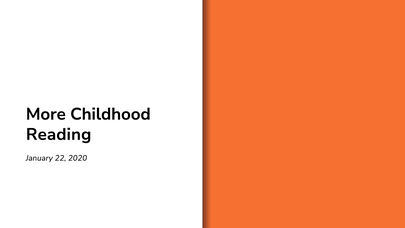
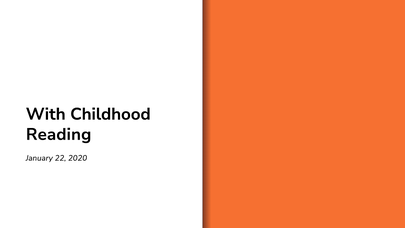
More: More -> With
